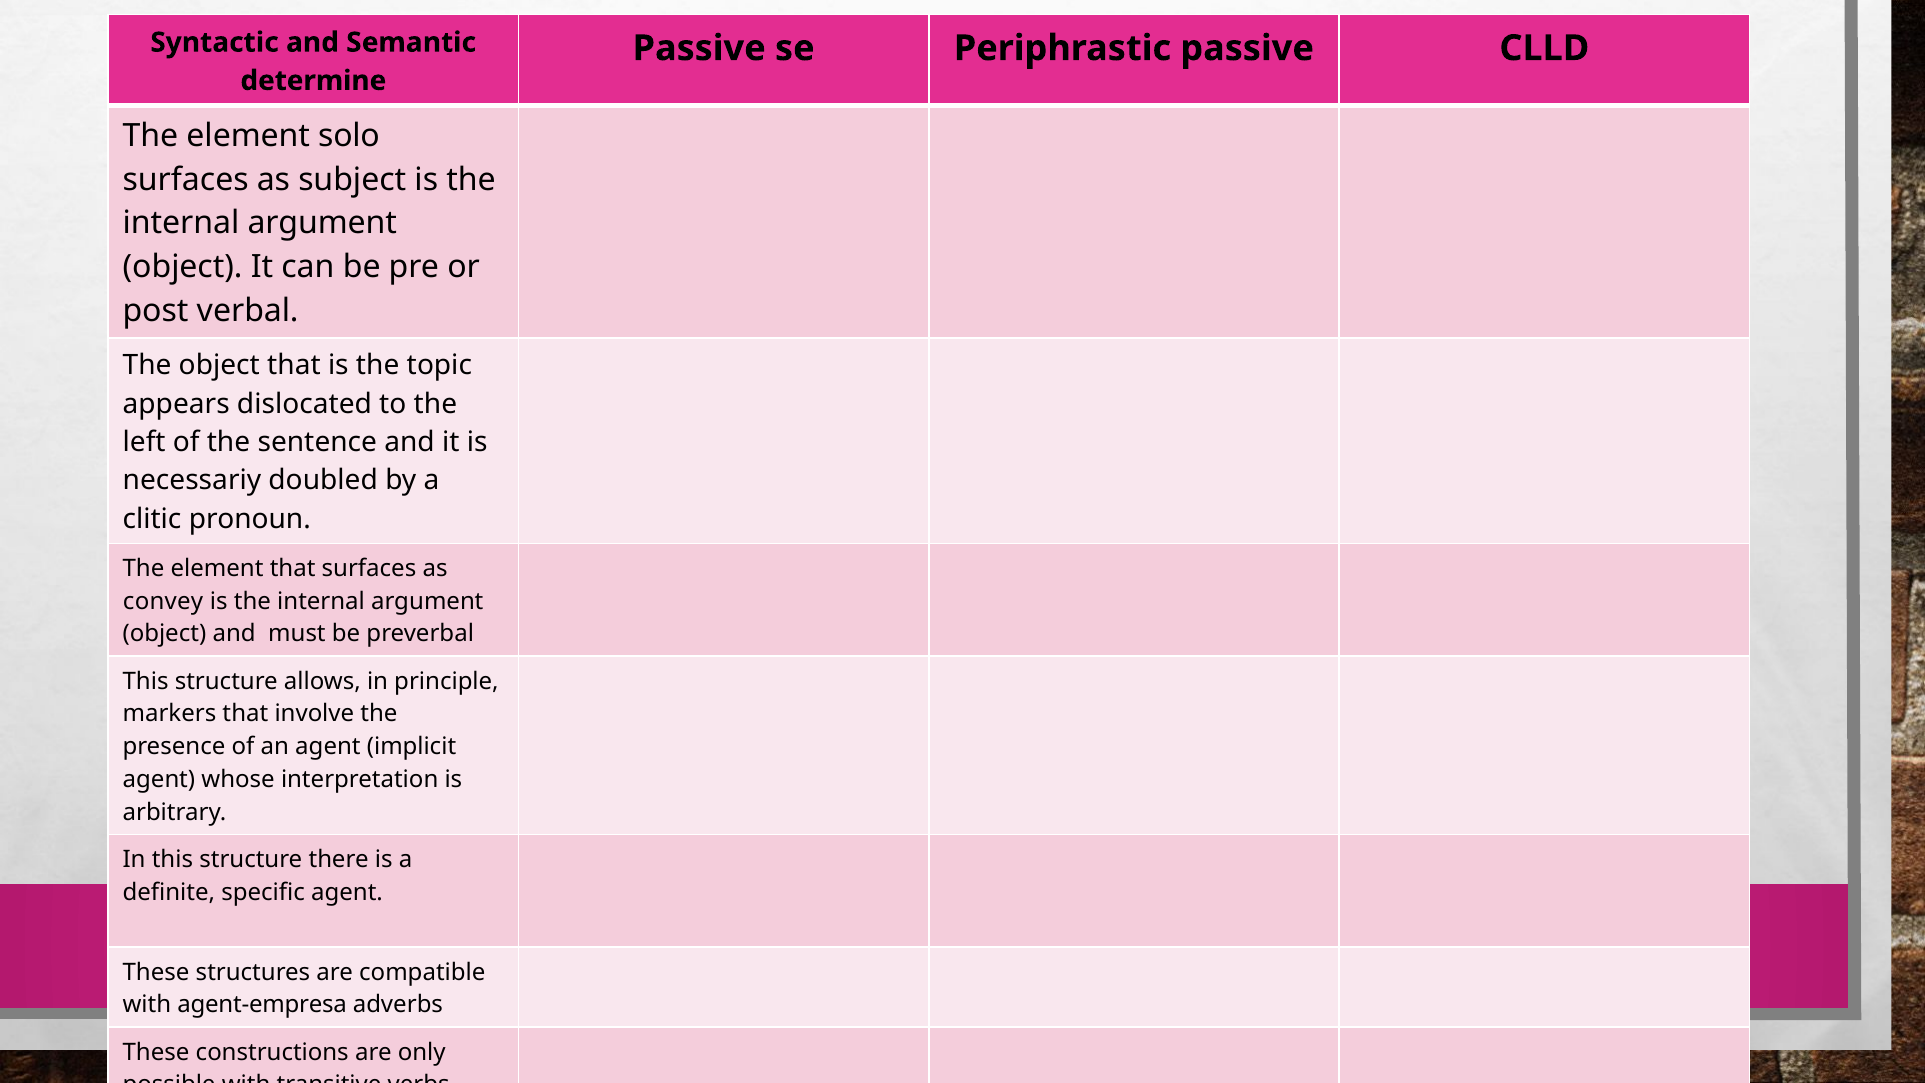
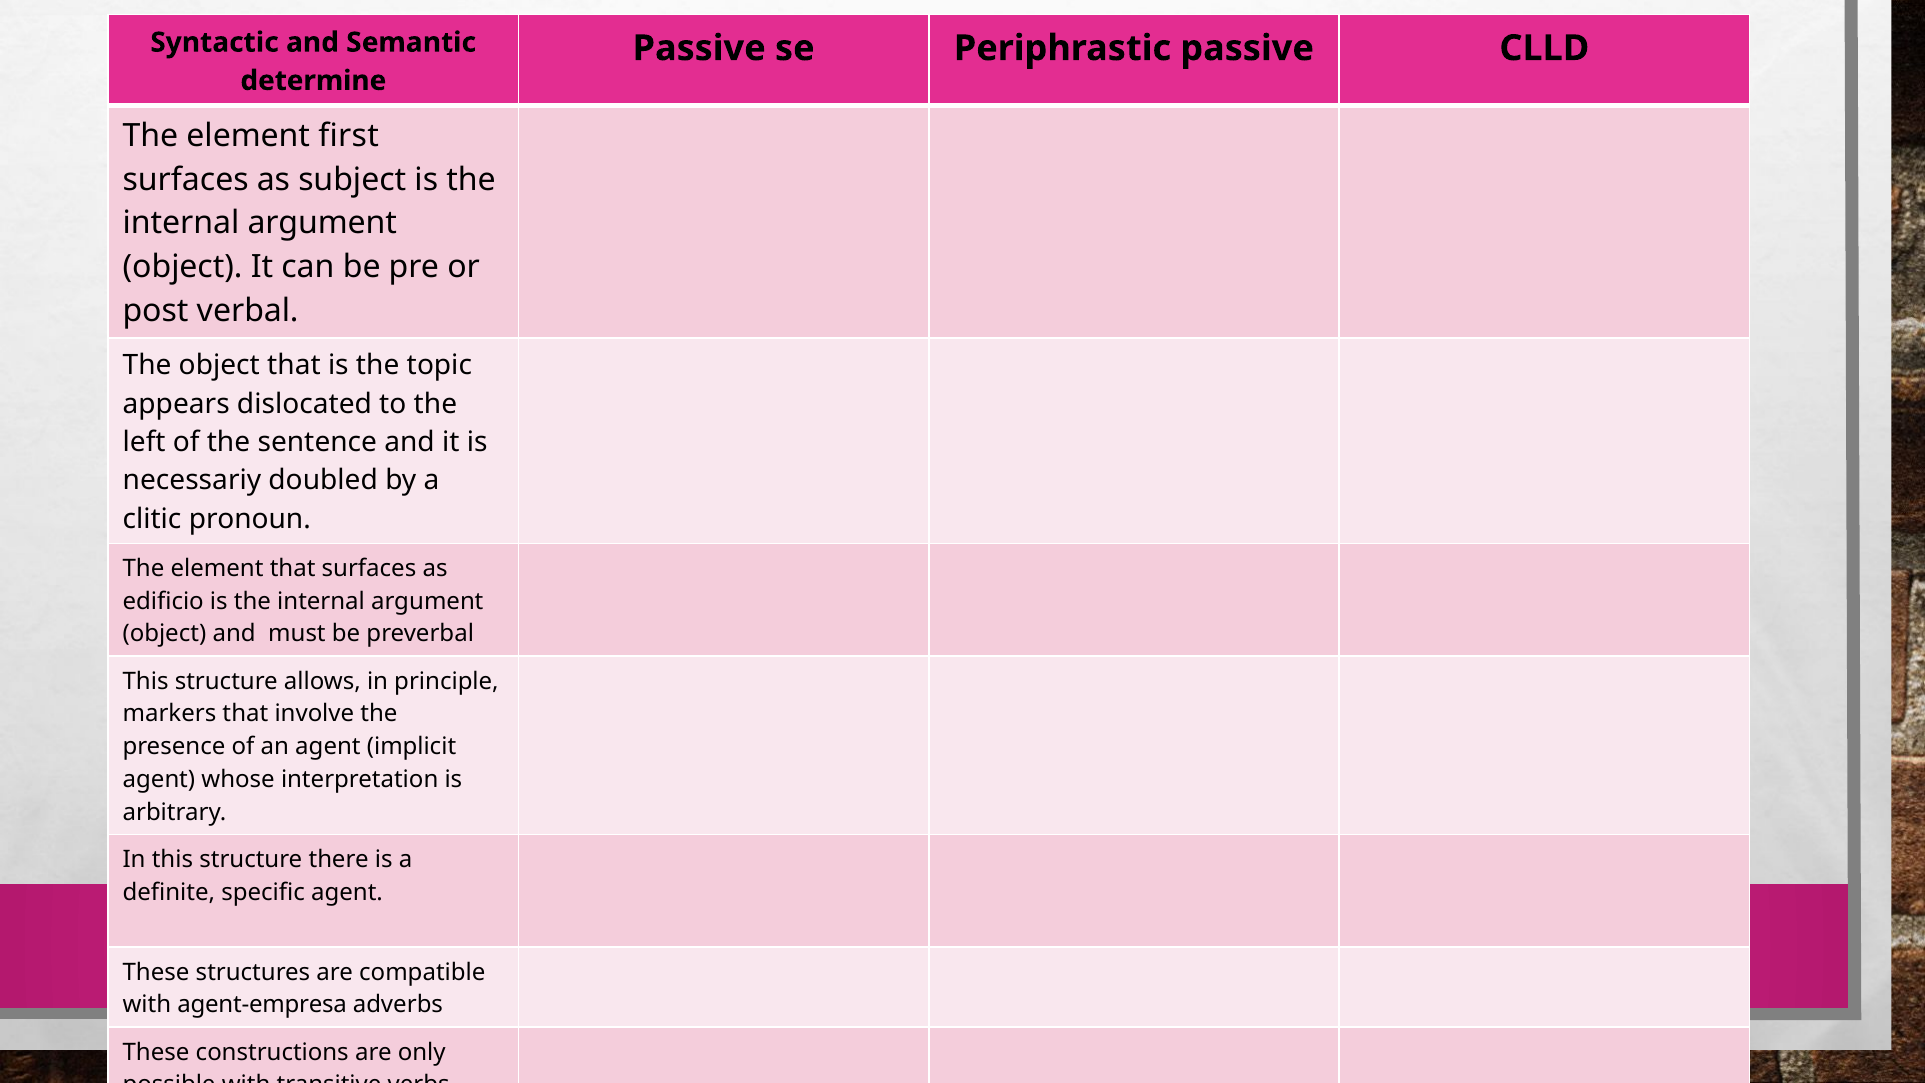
solo: solo -> first
convey: convey -> edificio
